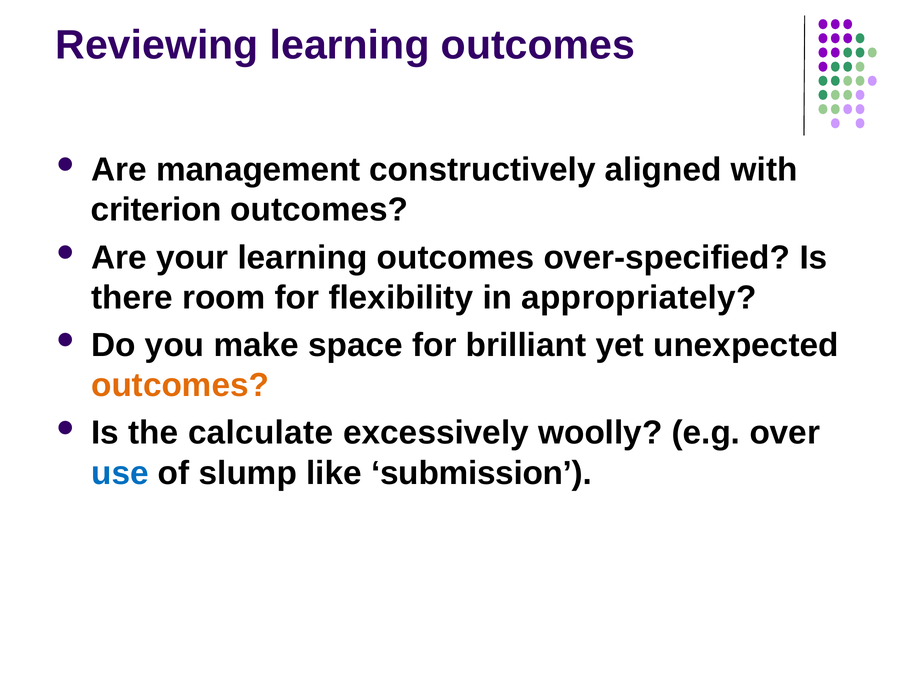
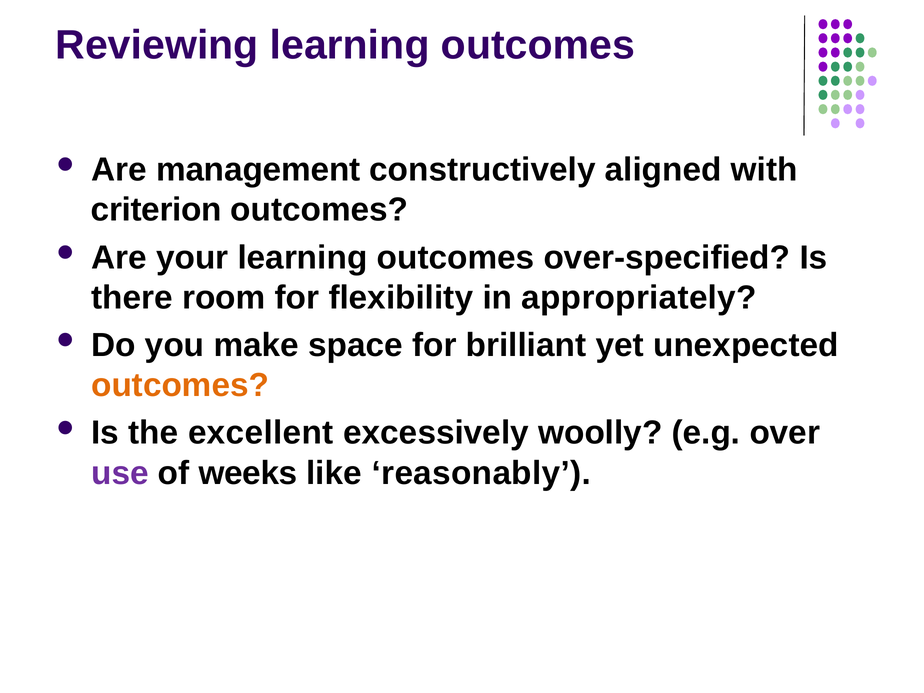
calculate: calculate -> excellent
use colour: blue -> purple
slump: slump -> weeks
submission: submission -> reasonably
